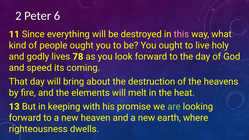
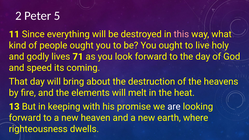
6: 6 -> 5
78: 78 -> 71
are colour: light green -> white
